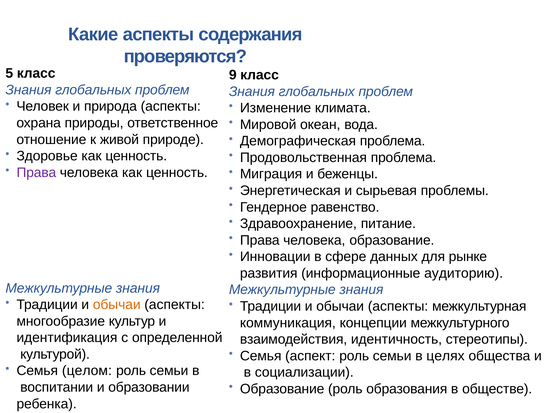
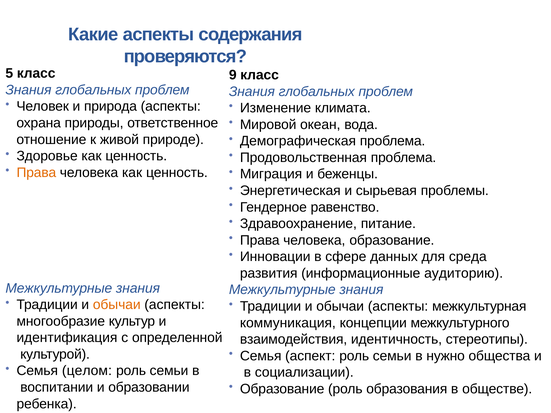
Права at (36, 173) colour: purple -> orange
рынке: рынке -> среда
целях: целях -> нужно
